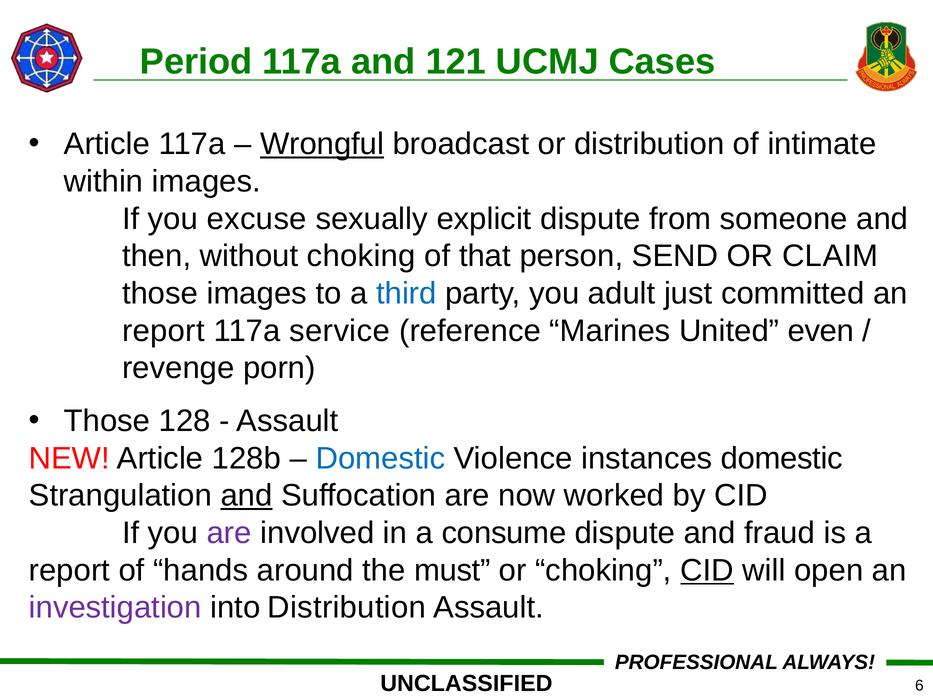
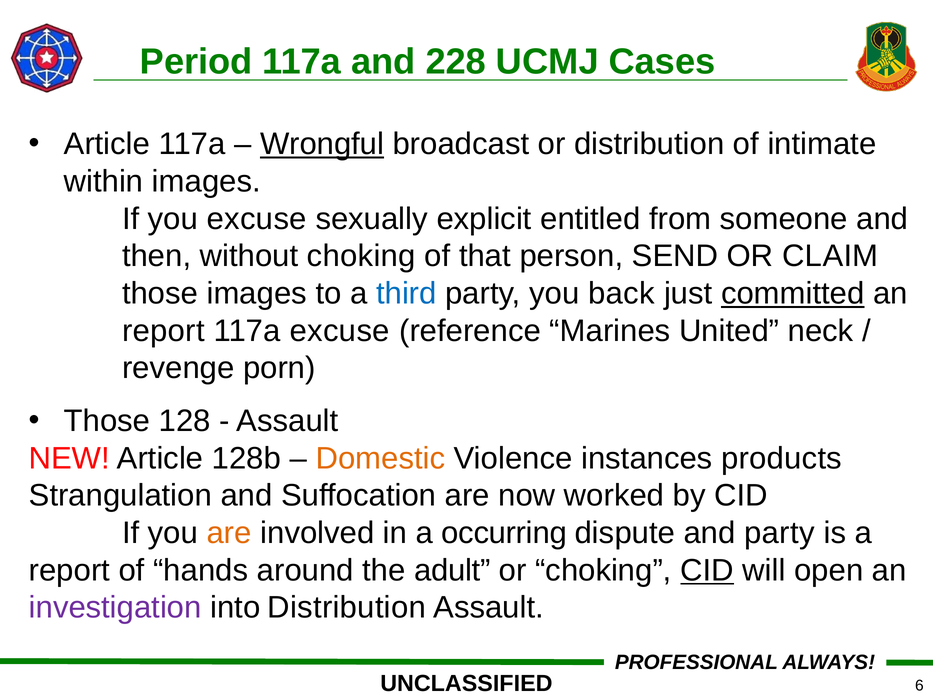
121: 121 -> 228
explicit dispute: dispute -> entitled
adult: adult -> back
committed underline: none -> present
117a service: service -> excuse
even: even -> neck
Domestic at (380, 458) colour: blue -> orange
instances domestic: domestic -> products
and at (247, 495) underline: present -> none
are at (229, 533) colour: purple -> orange
consume: consume -> occurring
and fraud: fraud -> party
must: must -> adult
